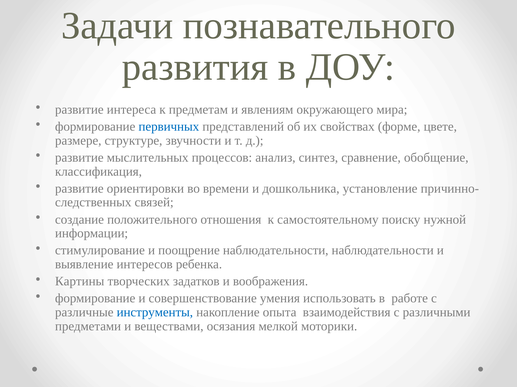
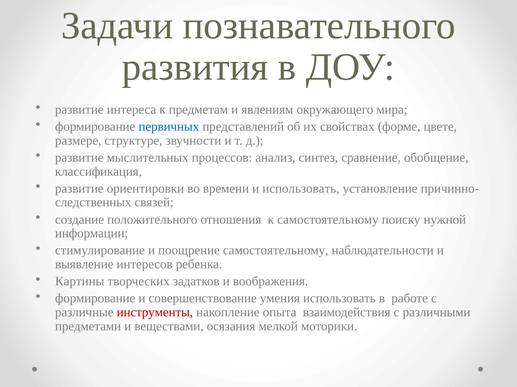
и дошкольника: дошкольника -> использовать
поощрение наблюдательности: наблюдательности -> самостоятельному
инструменты colour: blue -> red
